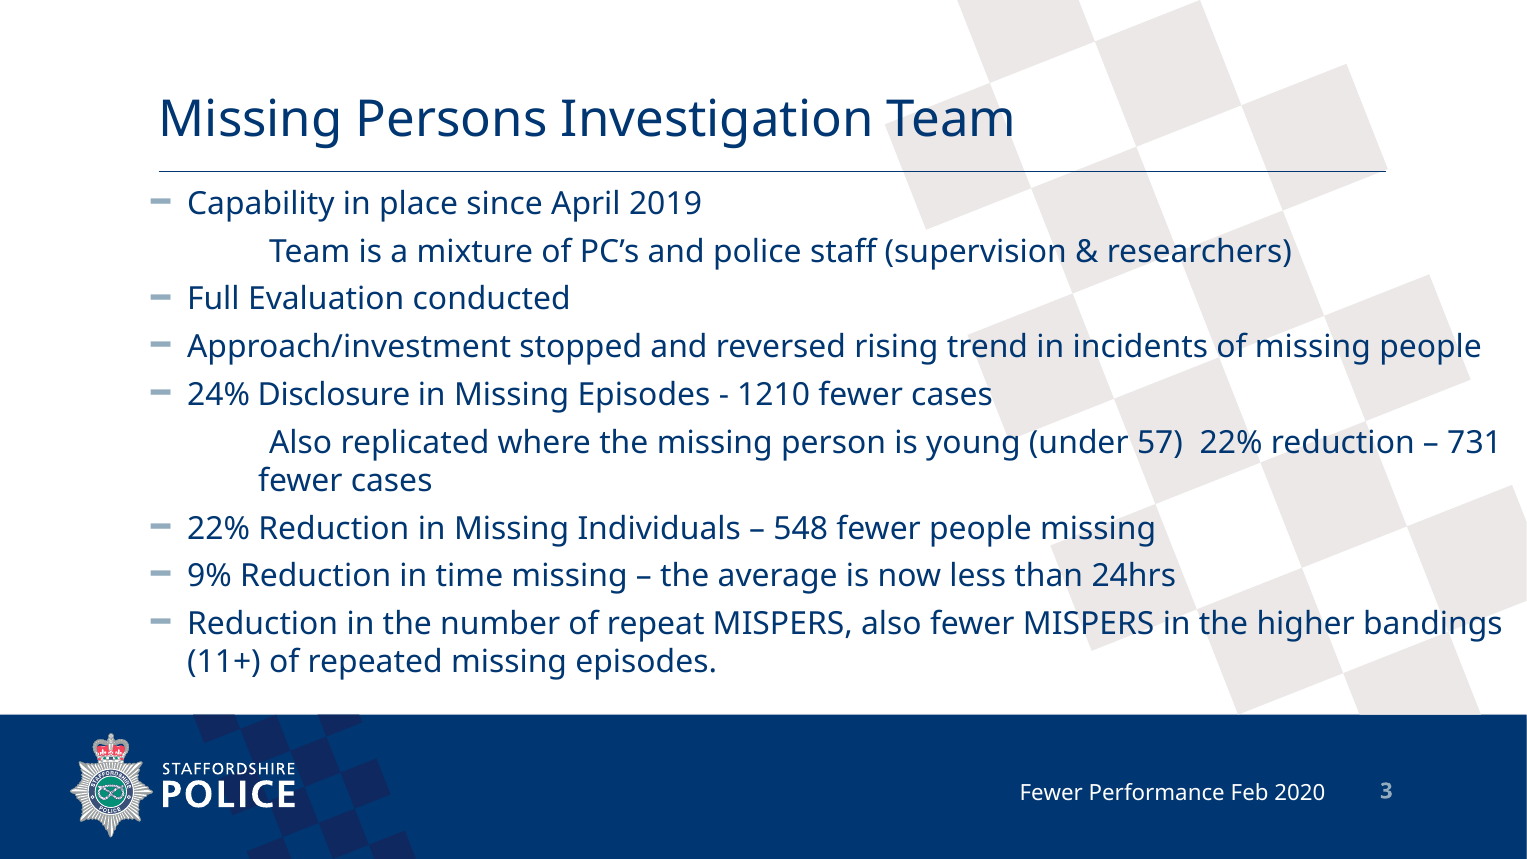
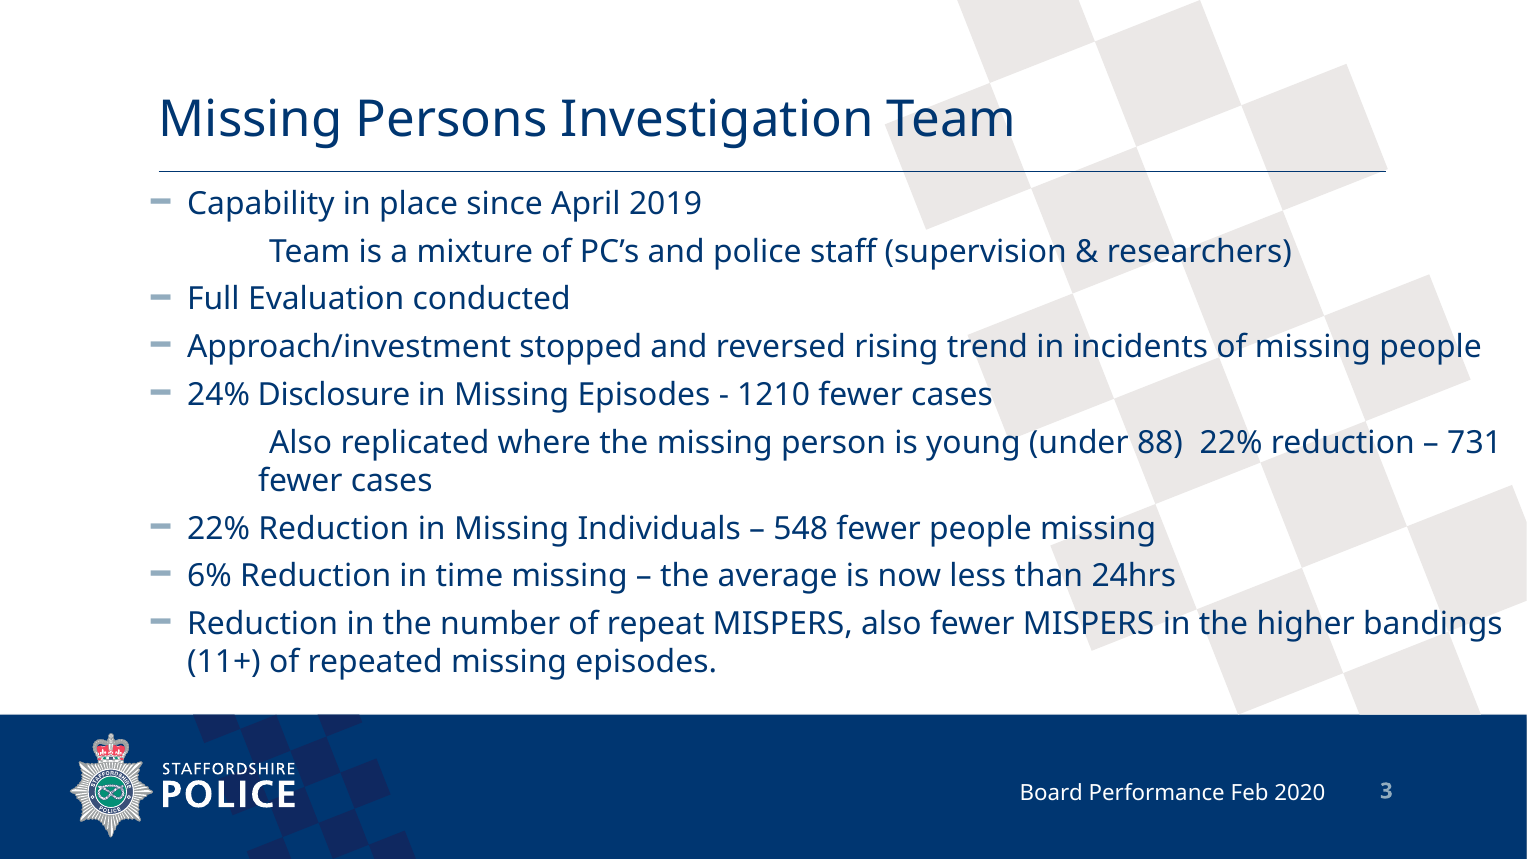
57: 57 -> 88
9%: 9% -> 6%
Fewer at (1051, 793): Fewer -> Board
